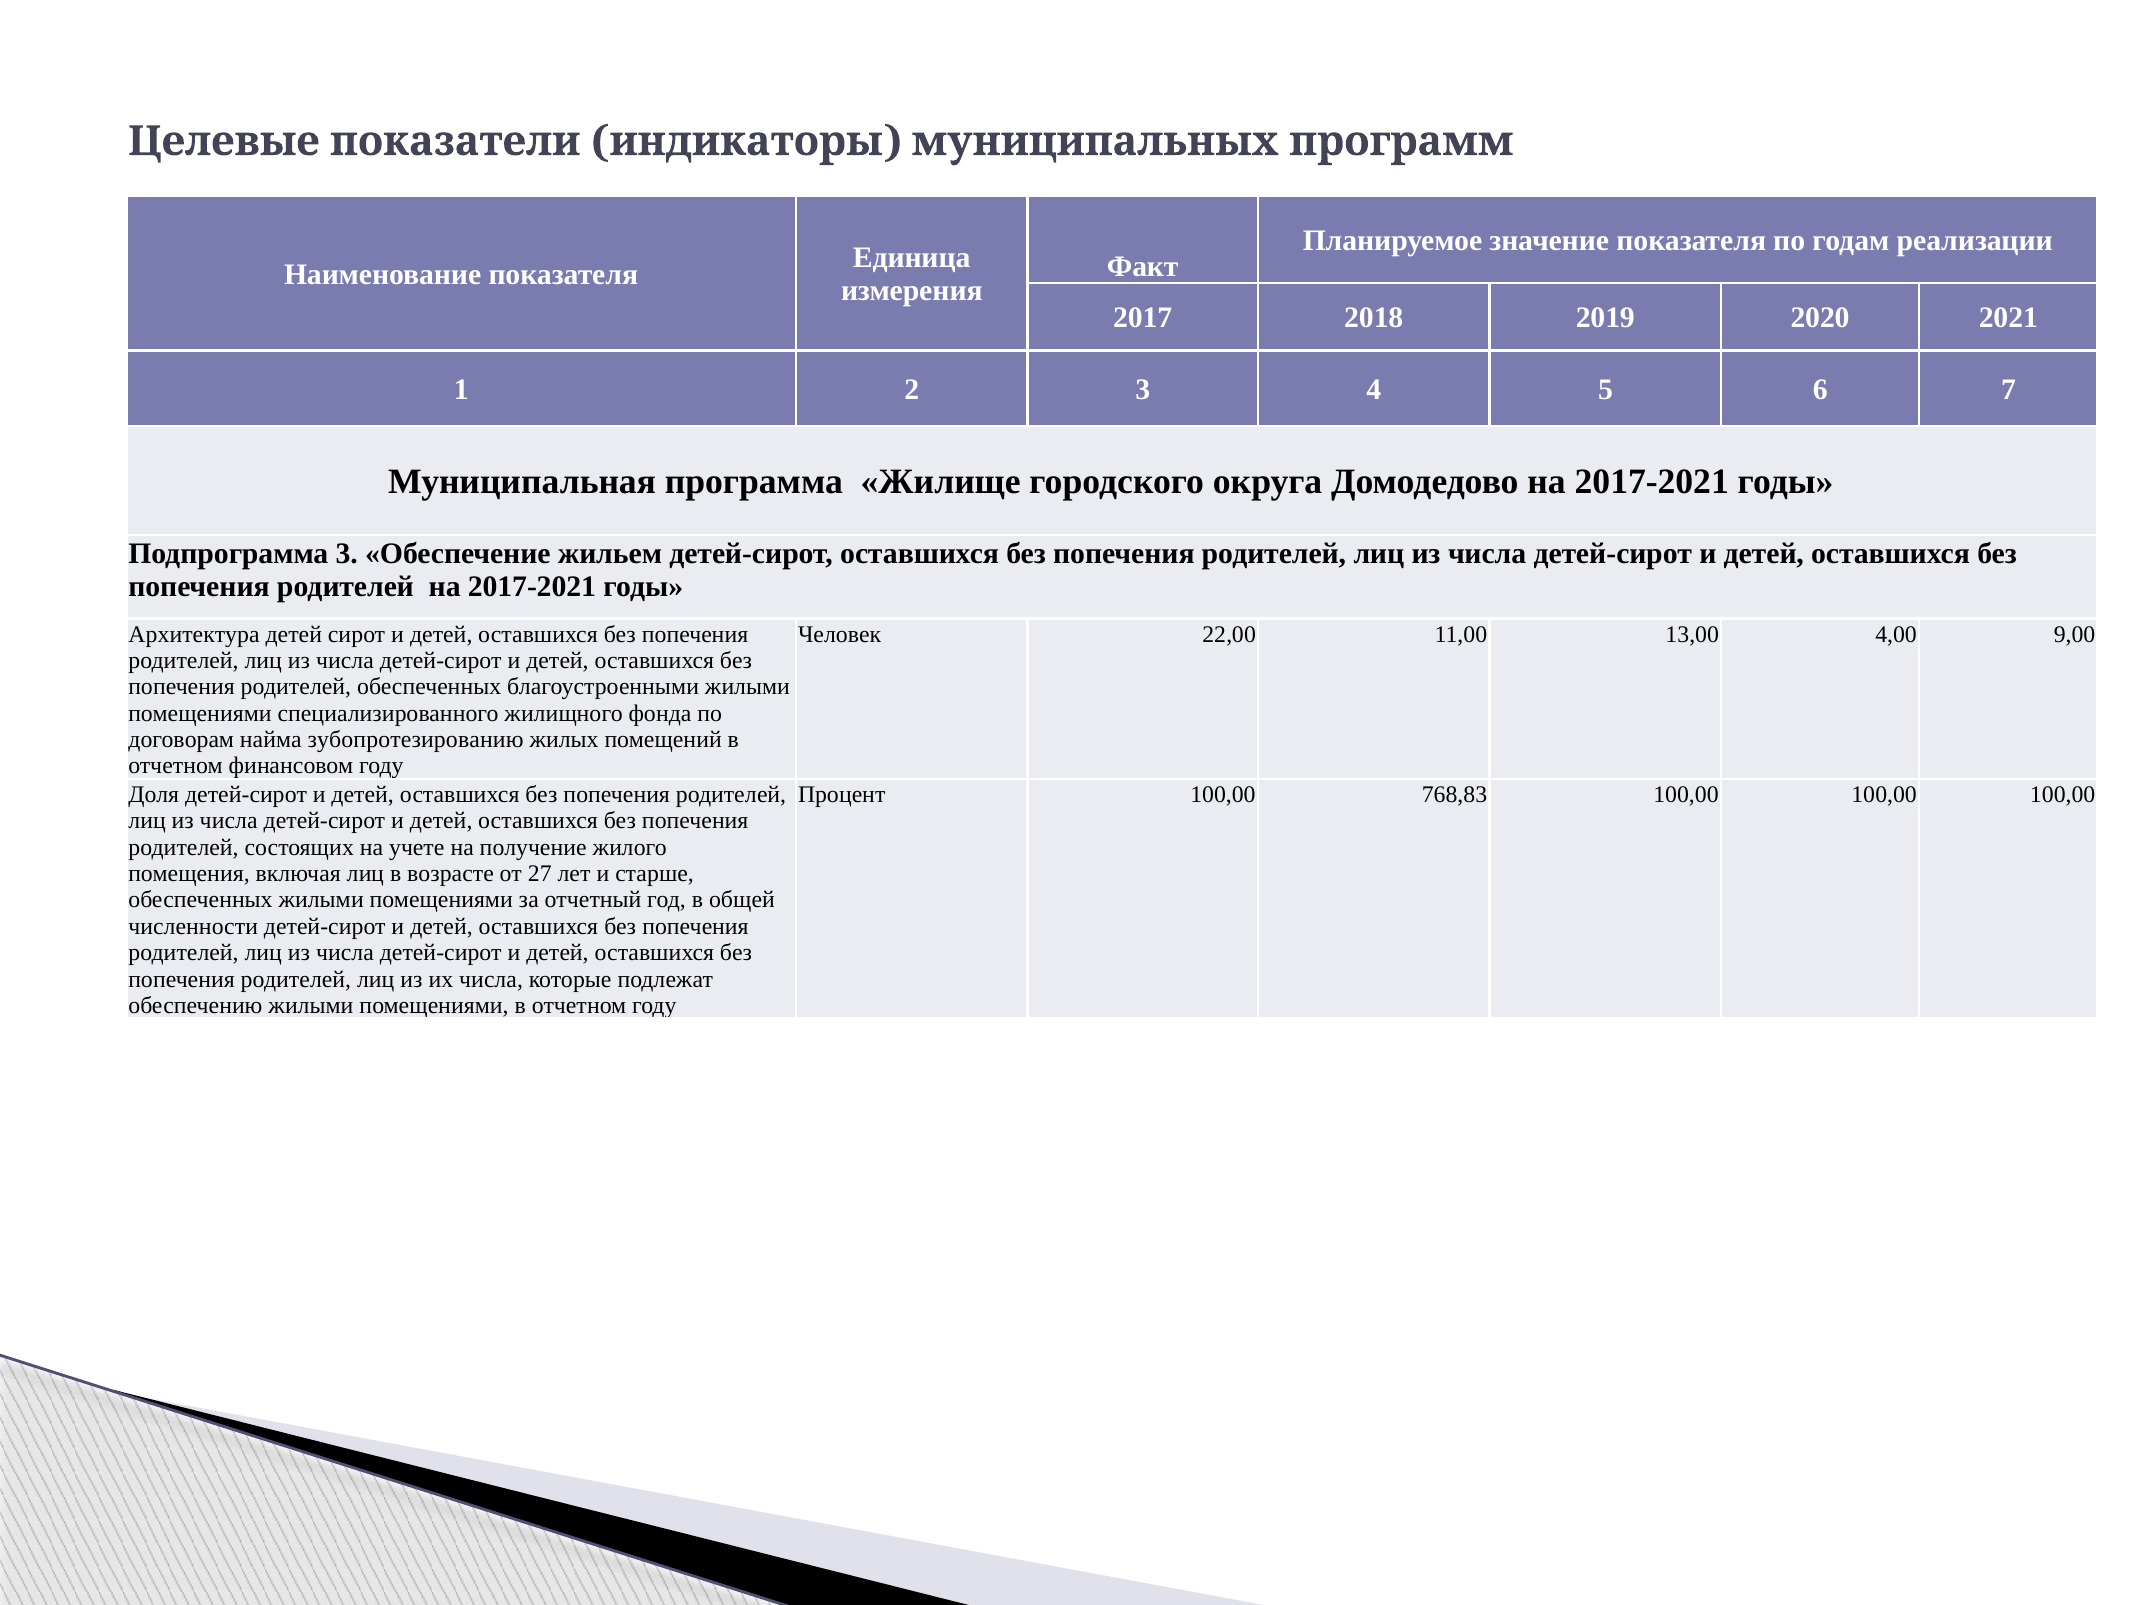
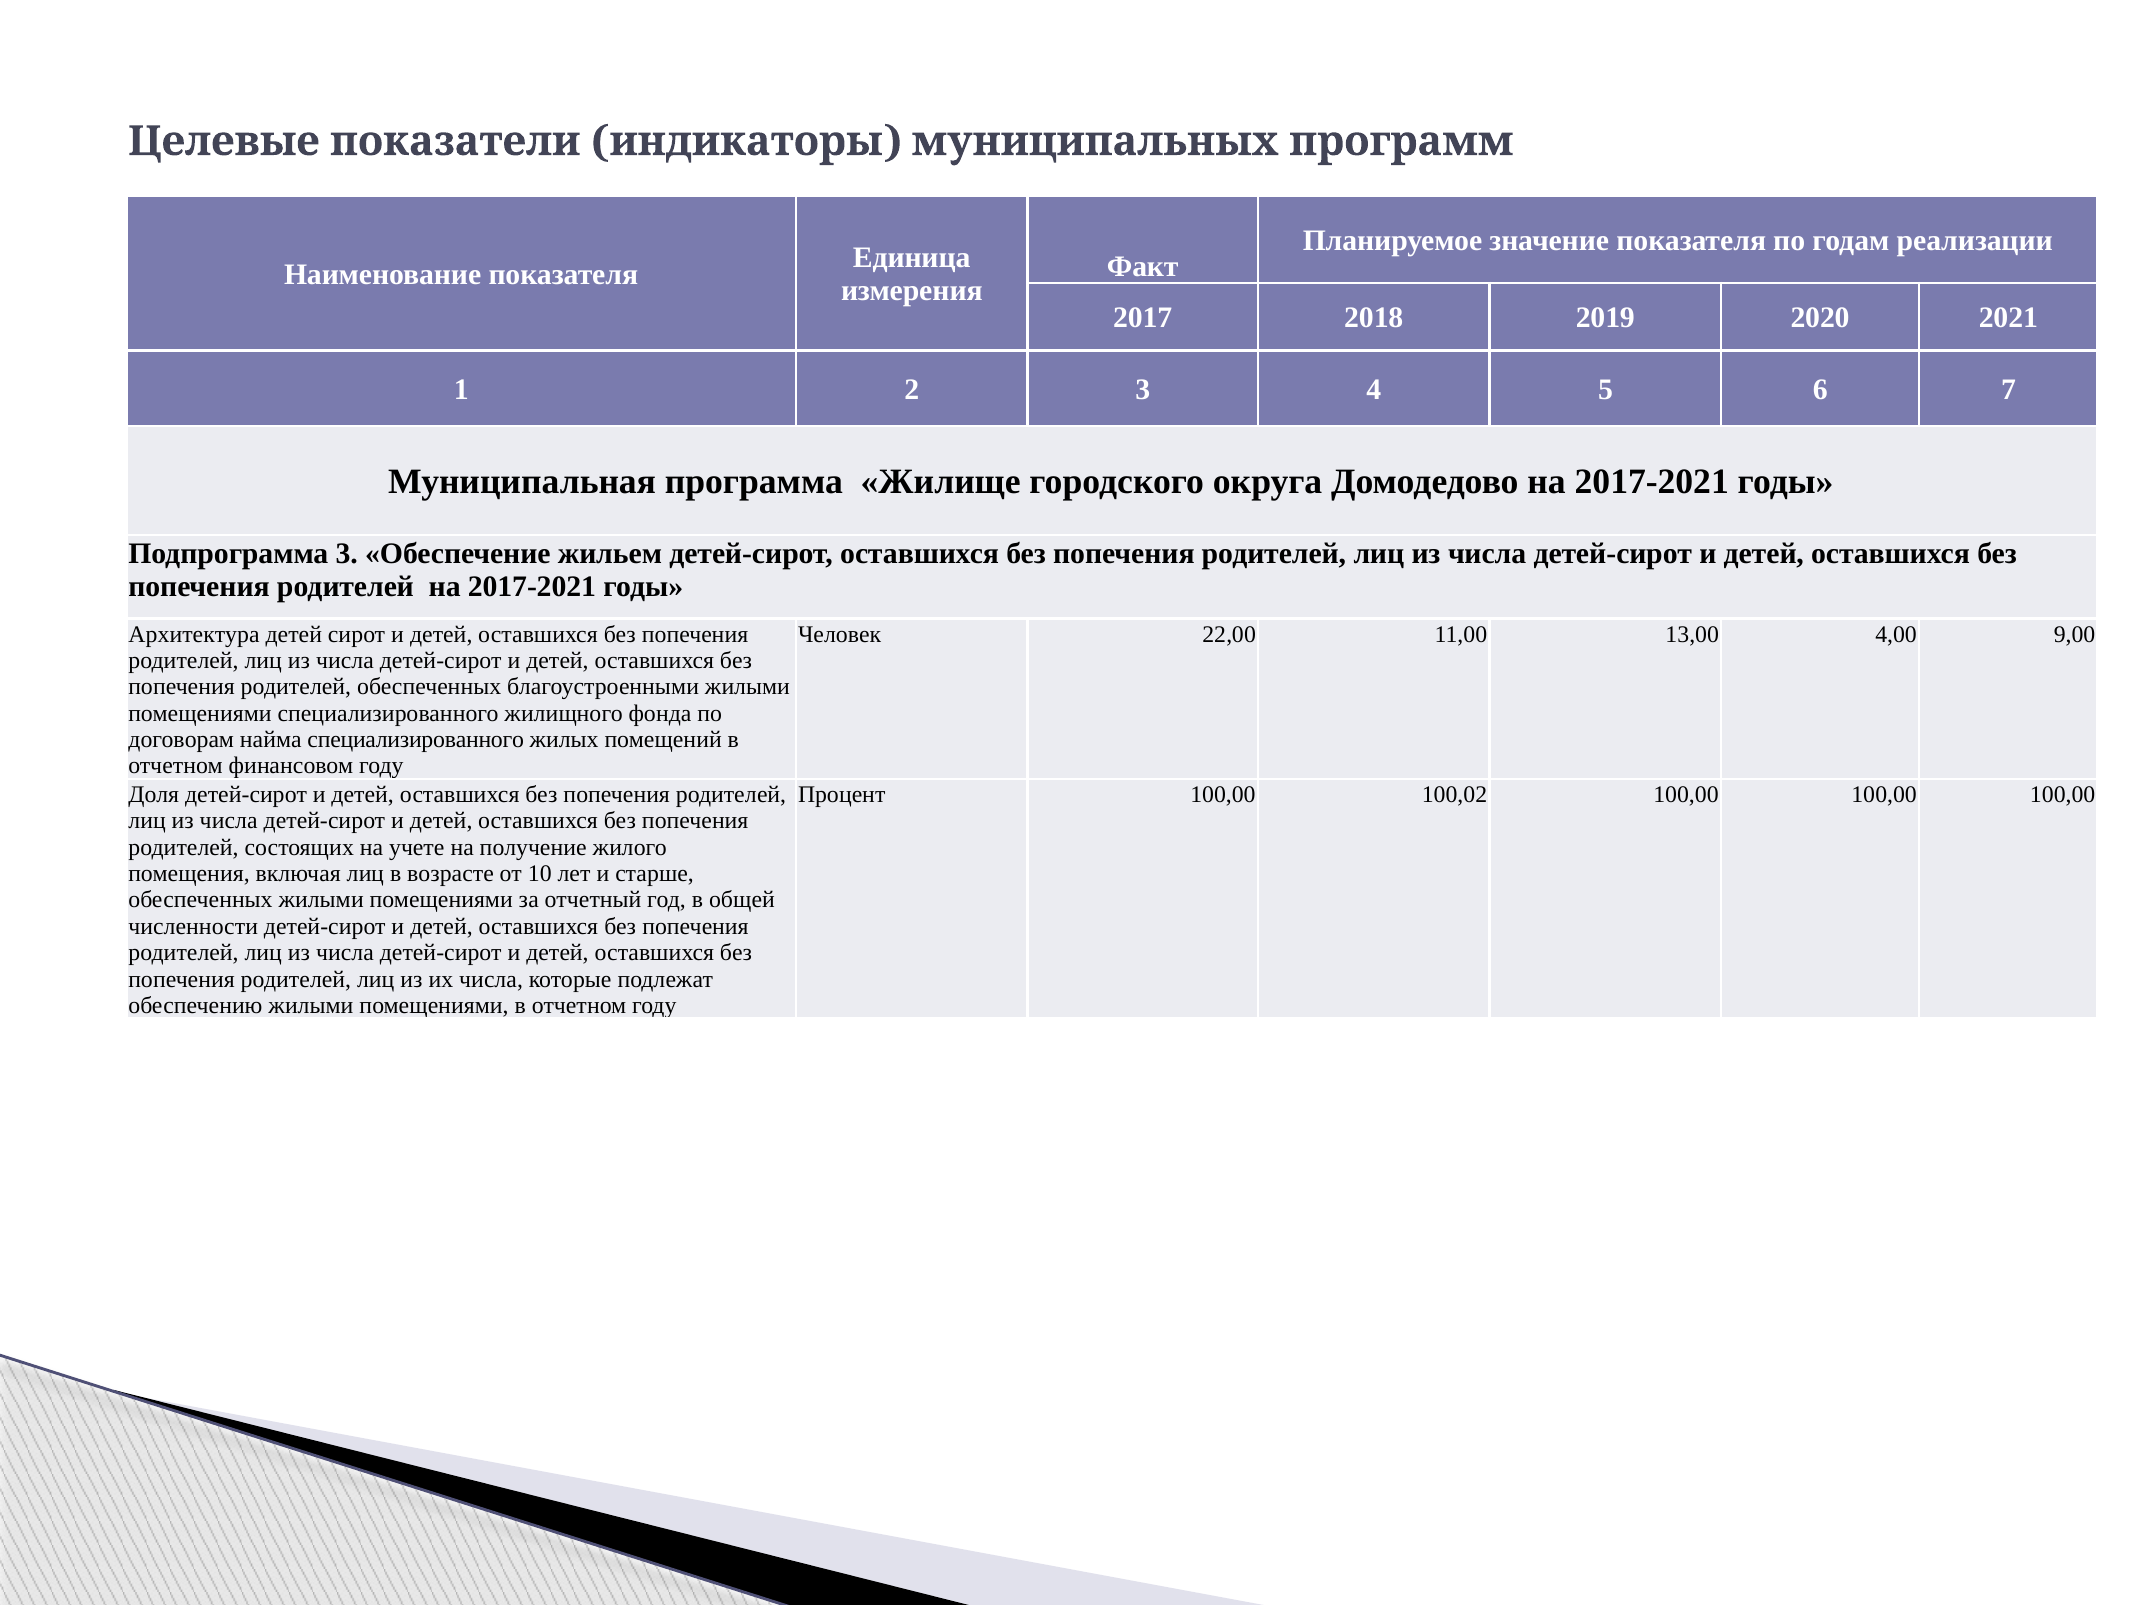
найма зубопротезированию: зубопротезированию -> специализированного
768,83: 768,83 -> 100,02
27: 27 -> 10
